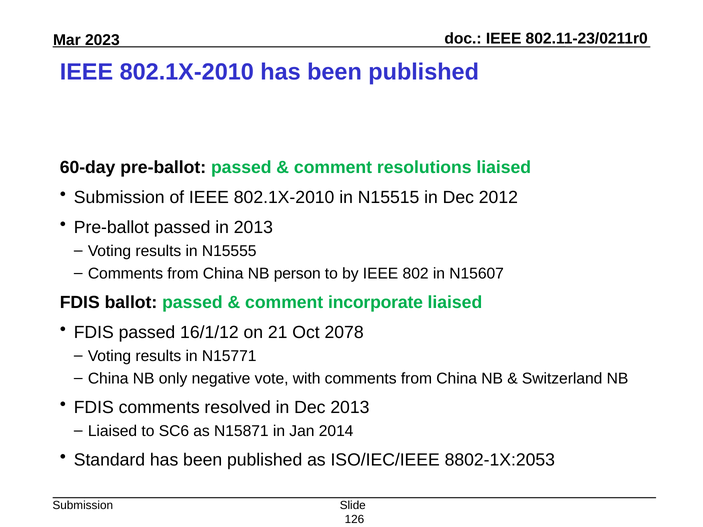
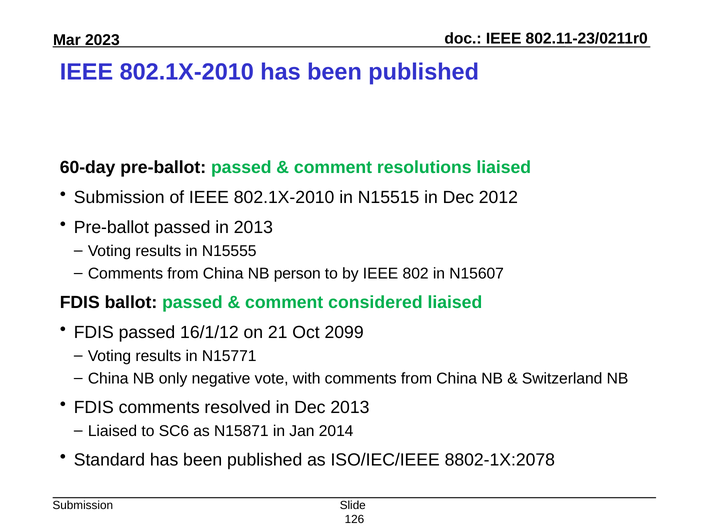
incorporate: incorporate -> considered
2078: 2078 -> 2099
8802-1X:2053: 8802-1X:2053 -> 8802-1X:2078
